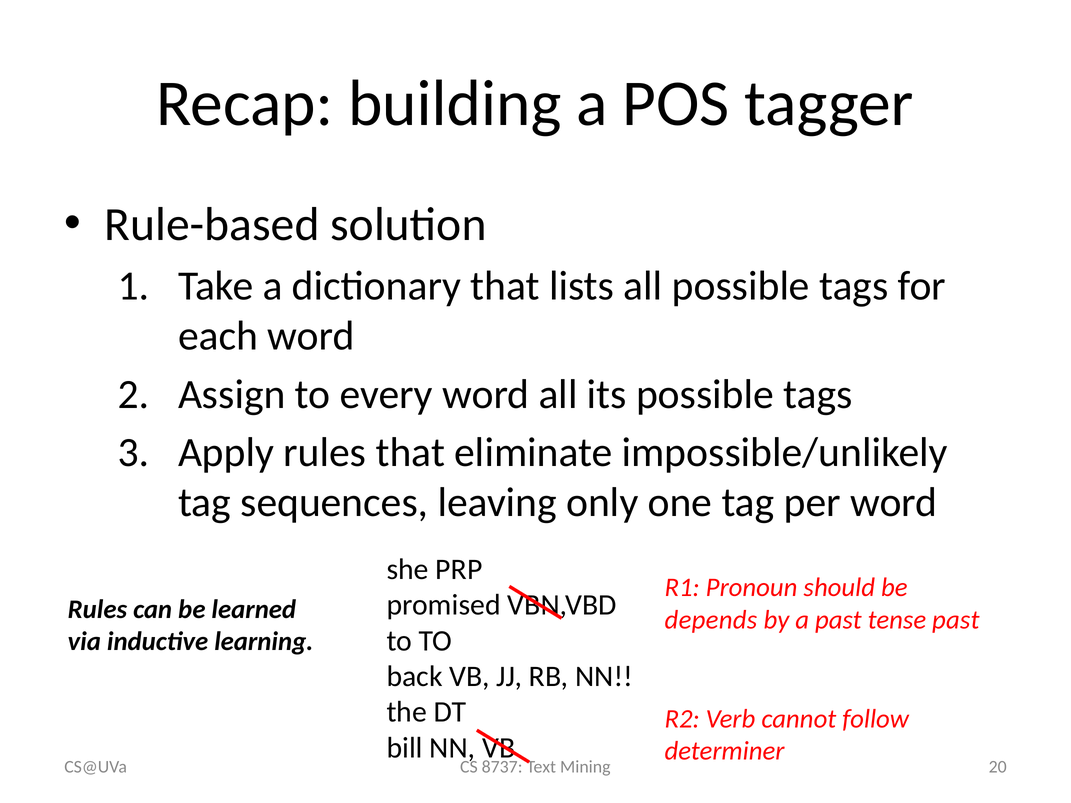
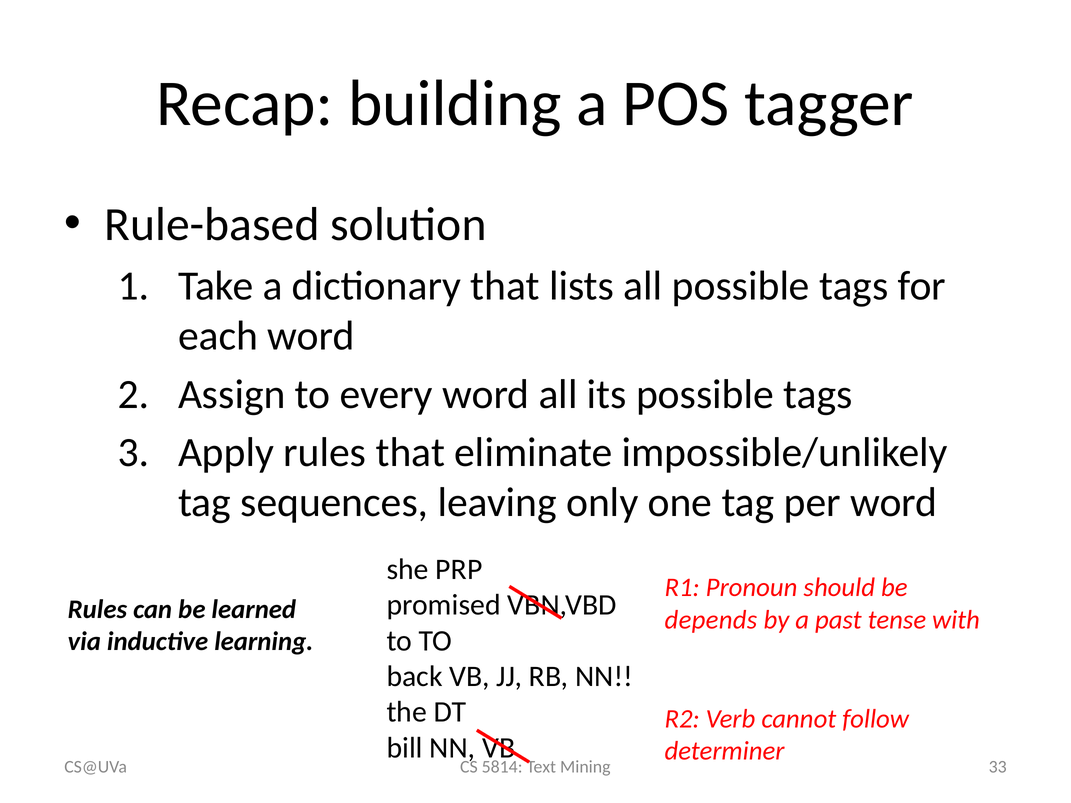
tense past: past -> with
8737: 8737 -> 5814
20: 20 -> 33
